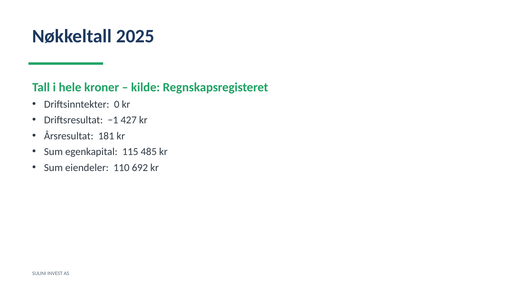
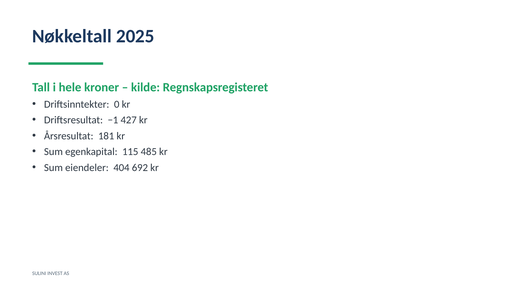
110: 110 -> 404
